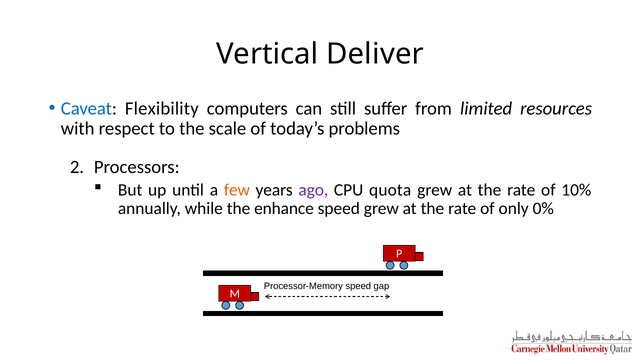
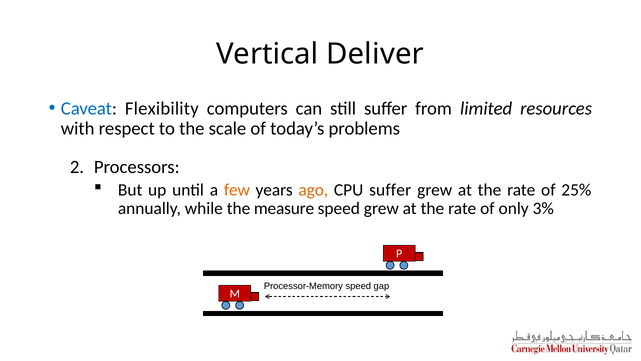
ago colour: purple -> orange
CPU quota: quota -> suffer
10%: 10% -> 25%
enhance: enhance -> measure
0%: 0% -> 3%
